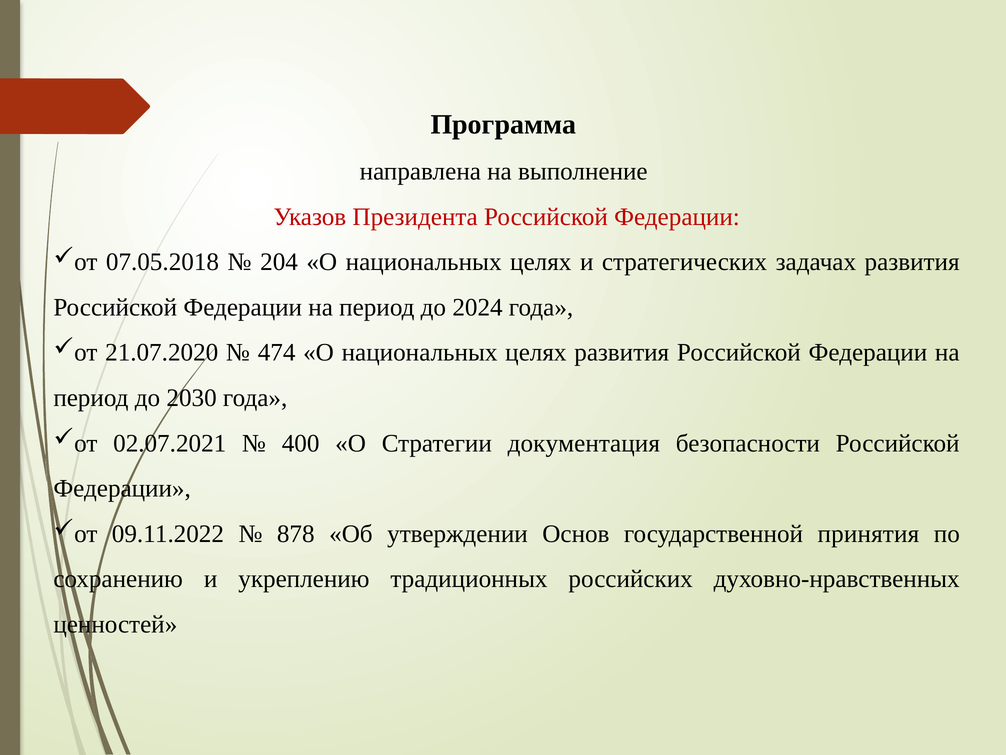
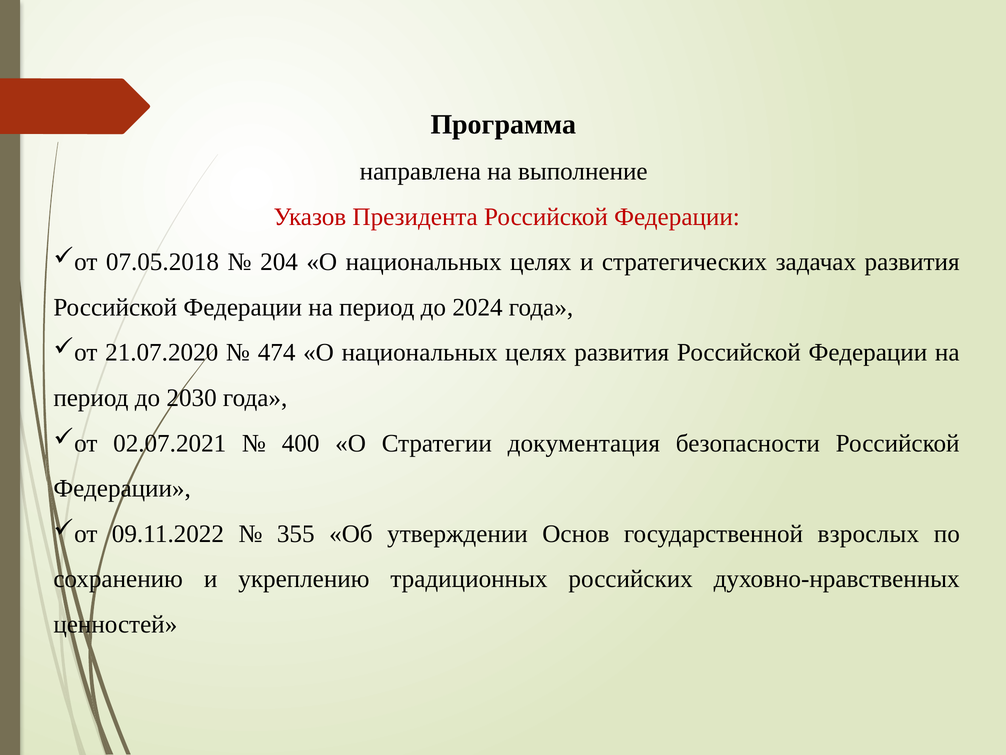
878: 878 -> 355
принятия: принятия -> взрослых
